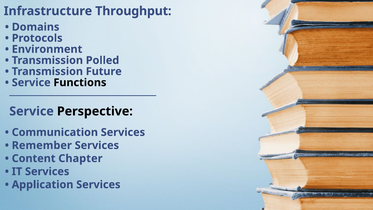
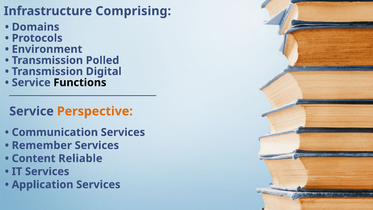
Throughput: Throughput -> Comprising
Future: Future -> Digital
Perspective colour: black -> orange
Chapter: Chapter -> Reliable
